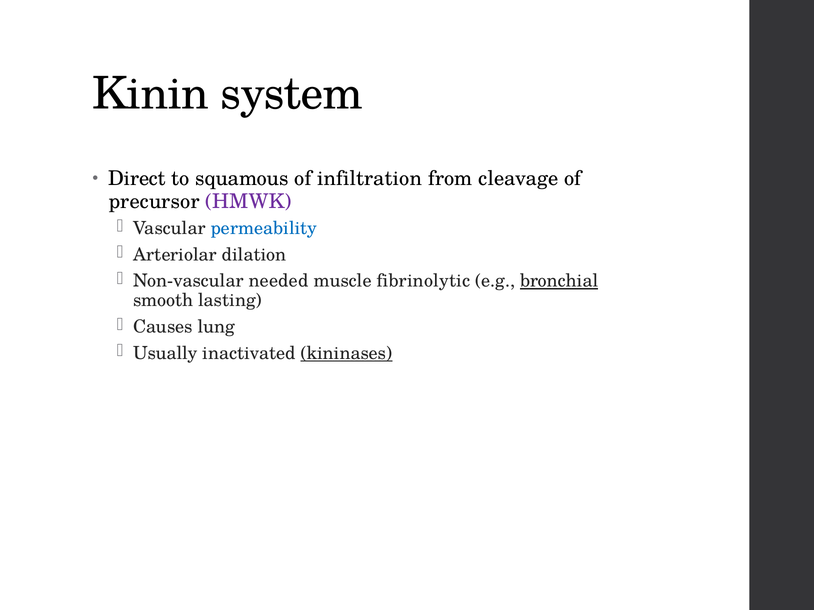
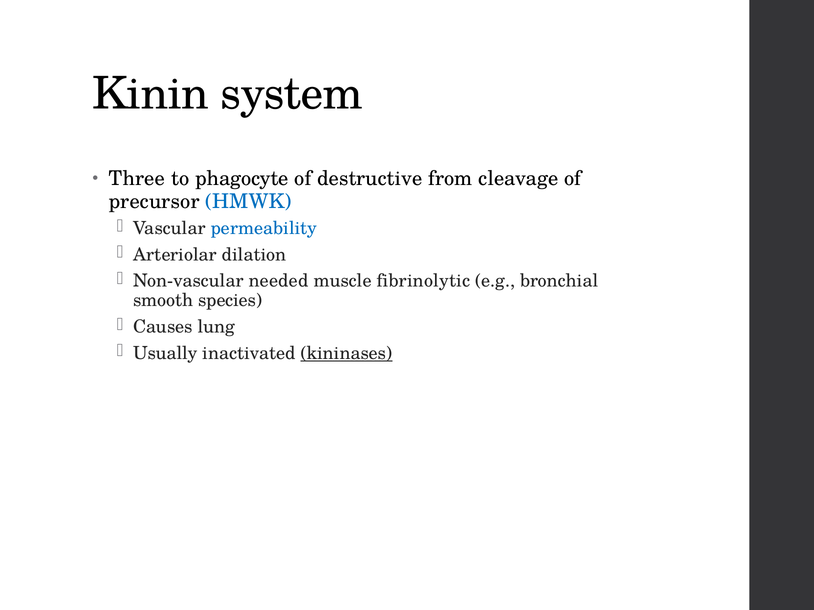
Direct: Direct -> Three
squamous: squamous -> phagocyte
infiltration: infiltration -> destructive
HMWK colour: purple -> blue
bronchial underline: present -> none
lasting: lasting -> species
